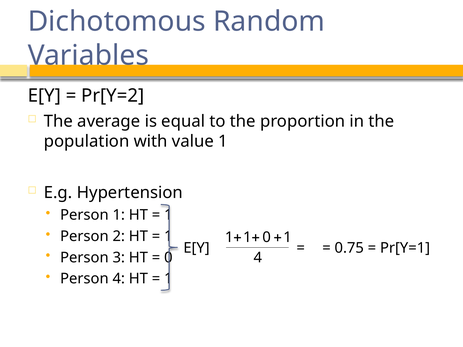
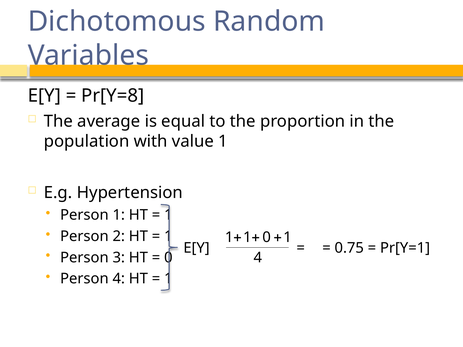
Pr[Y=2: Pr[Y=2 -> Pr[Y=8
